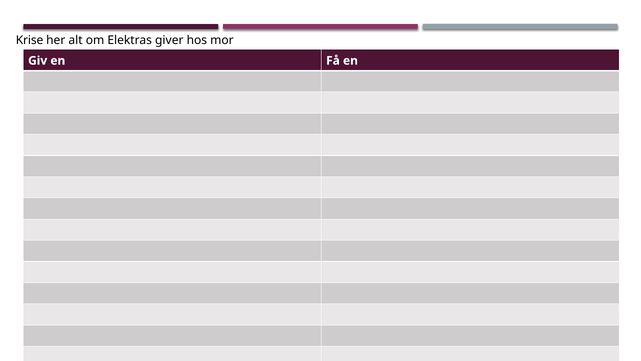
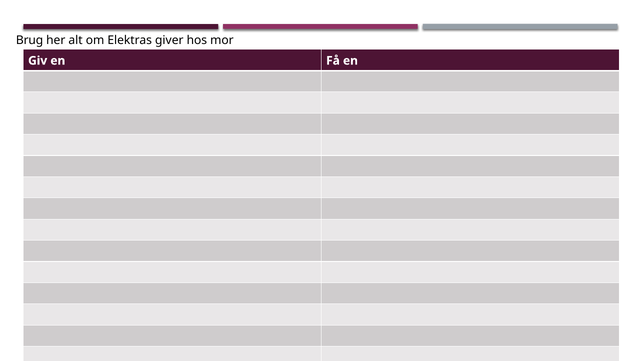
Krise: Krise -> Brug
